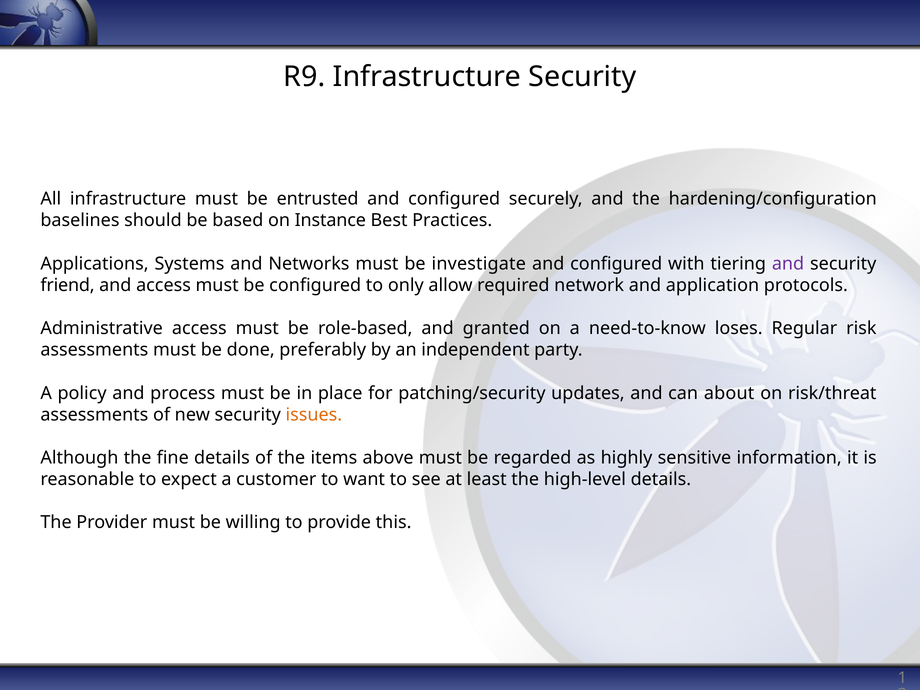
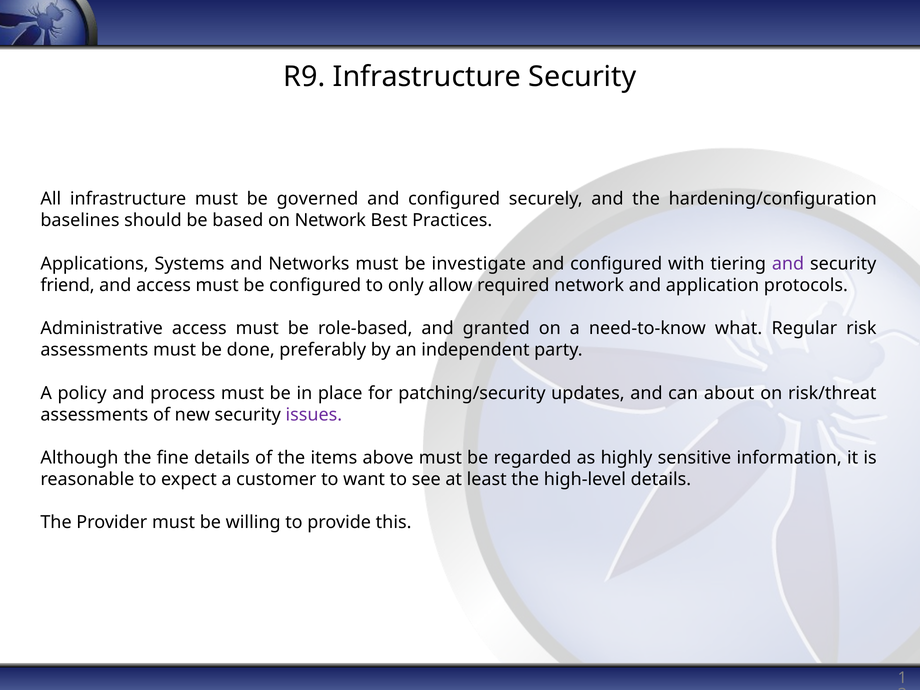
entrusted: entrusted -> governed
on Instance: Instance -> Network
loses: loses -> what
issues colour: orange -> purple
